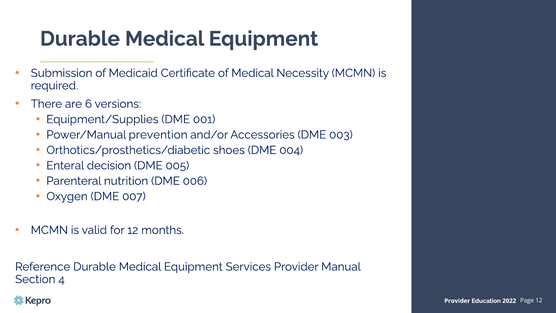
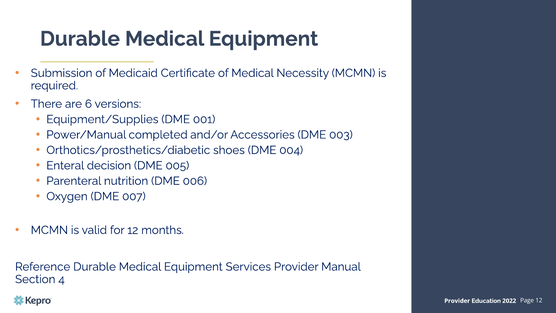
prevention: prevention -> completed
